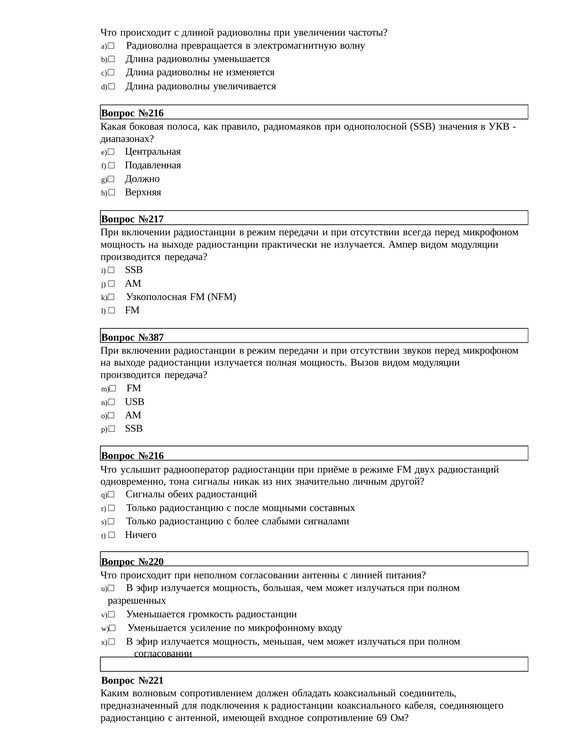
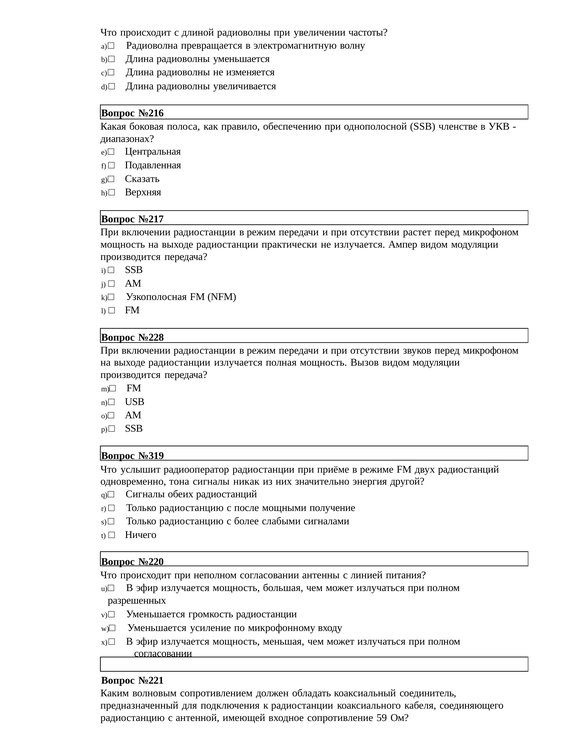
радиомаяков: радиомаяков -> обеспечению
значения: значения -> членстве
Должно: Должно -> Сказать
всегда: всегда -> растет
№387: №387 -> №228
№216 at (151, 456): №216 -> №319
личным: личным -> энергия
составных: составных -> получение
69: 69 -> 59
